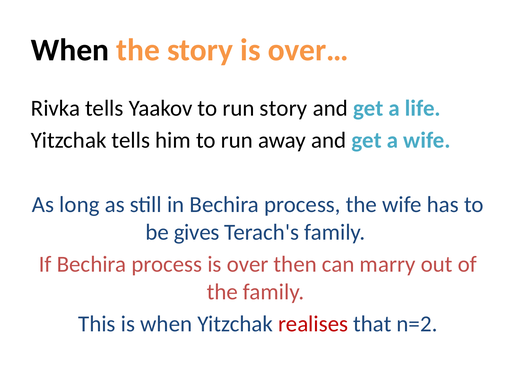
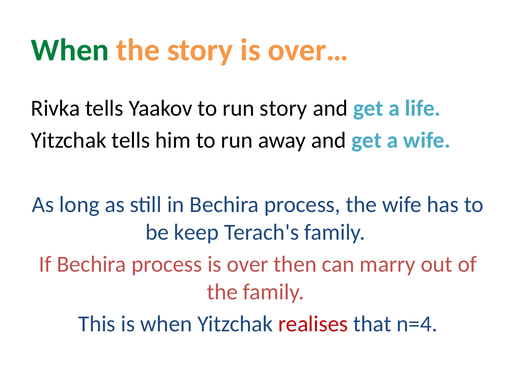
When at (70, 50) colour: black -> green
gives: gives -> keep
n=2: n=2 -> n=4
